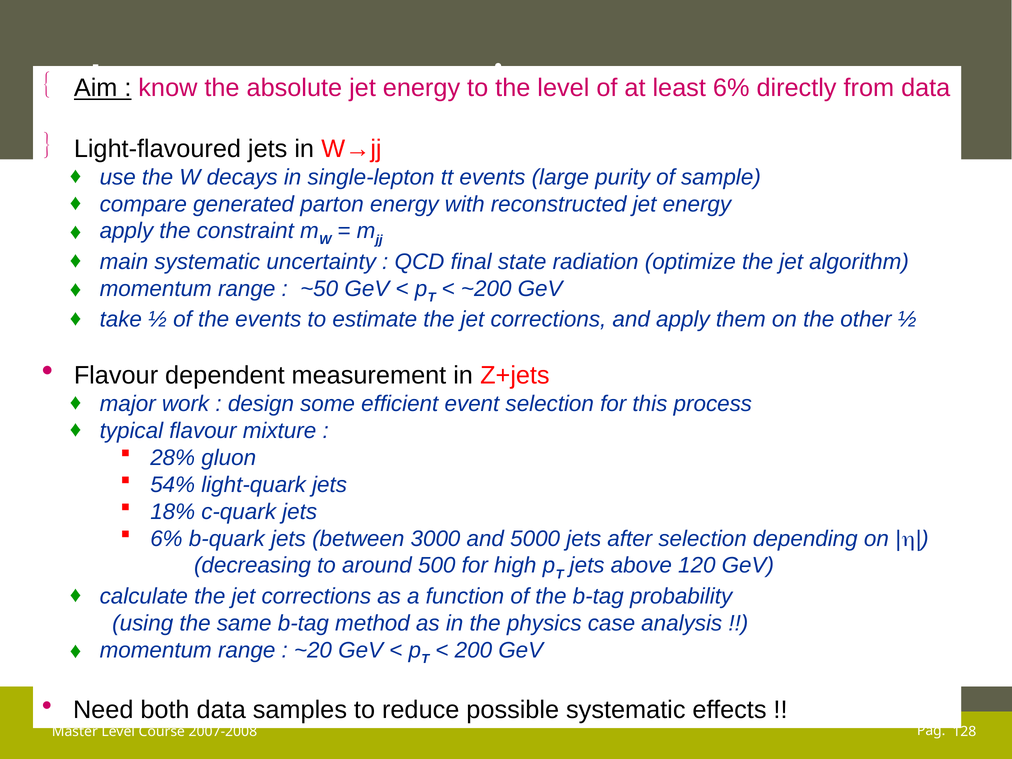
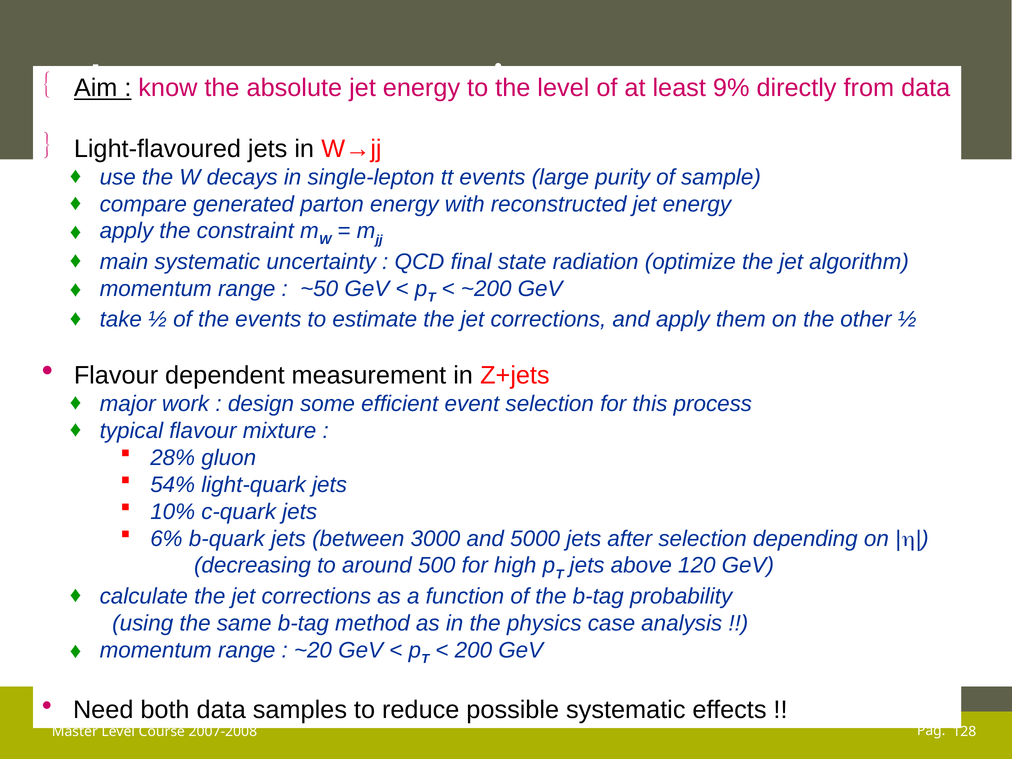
least 6%: 6% -> 9%
18%: 18% -> 10%
